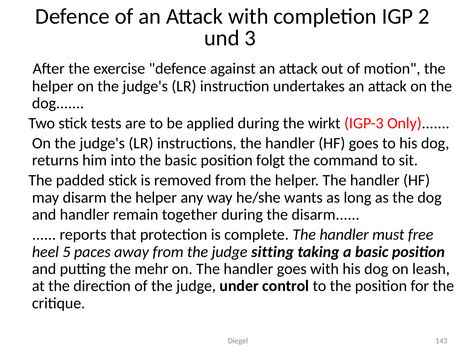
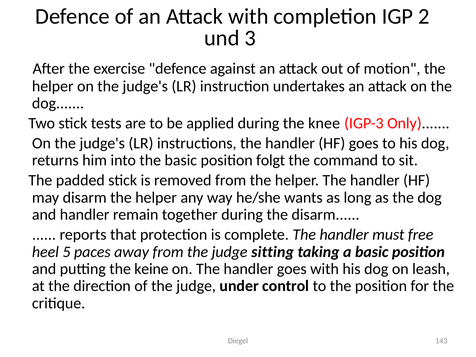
wirkt: wirkt -> knee
mehr: mehr -> keine
